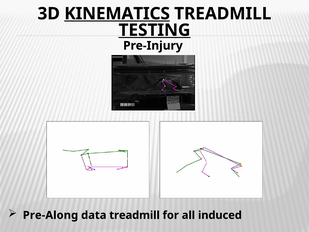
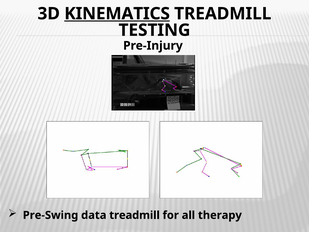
TESTING underline: present -> none
Pre-Along: Pre-Along -> Pre-Swing
induced: induced -> therapy
